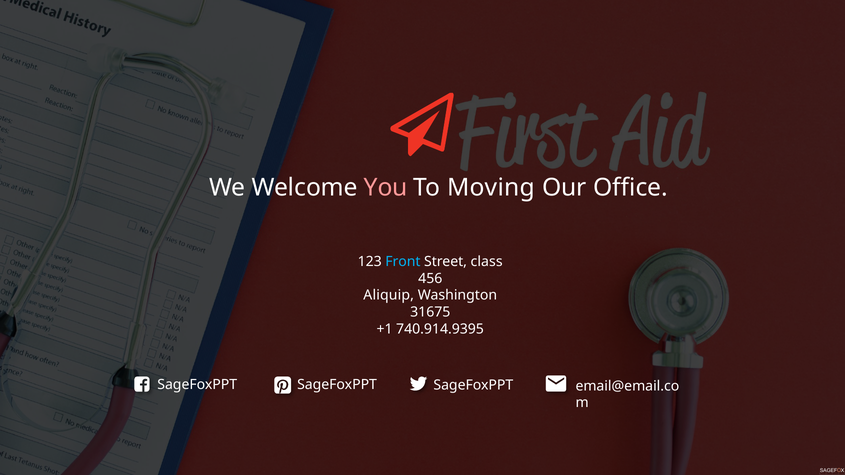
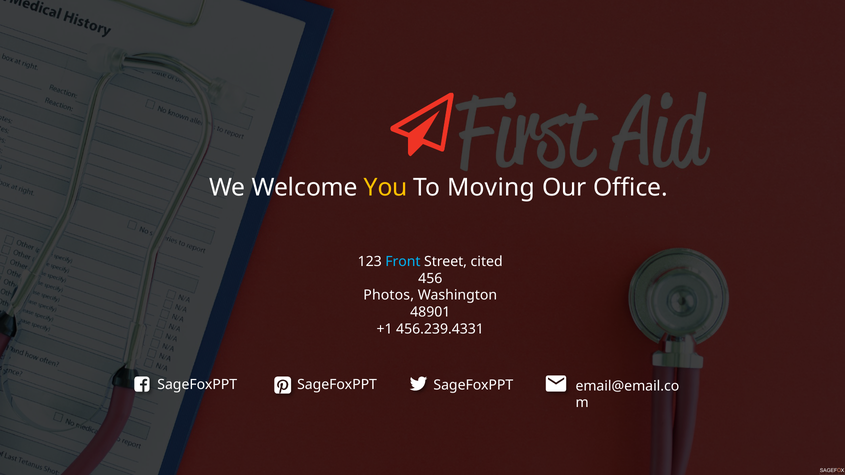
You colour: pink -> yellow
class: class -> cited
Aliquip: Aliquip -> Photos
31675: 31675 -> 48901
740.914.9395: 740.914.9395 -> 456.239.4331
